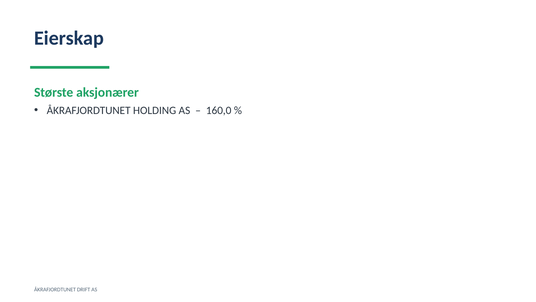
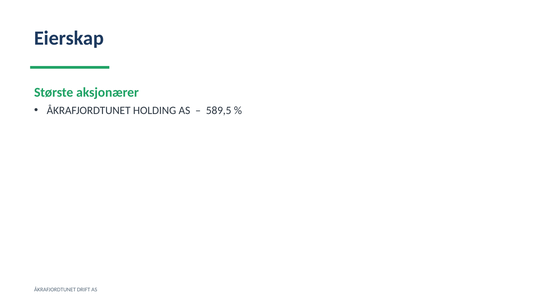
160,0: 160,0 -> 589,5
